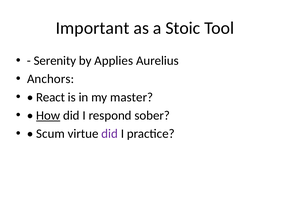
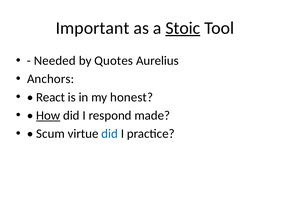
Stoic underline: none -> present
Serenity: Serenity -> Needed
Applies: Applies -> Quotes
master: master -> honest
sober: sober -> made
did at (110, 134) colour: purple -> blue
